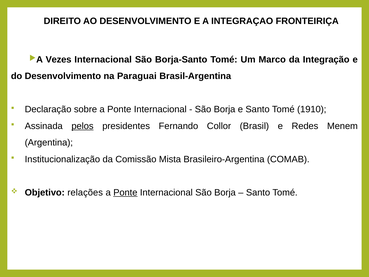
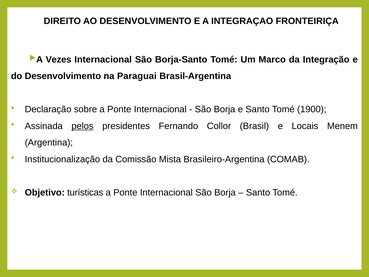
1910: 1910 -> 1900
Redes: Redes -> Locais
relações: relações -> turísticas
Ponte at (125, 192) underline: present -> none
